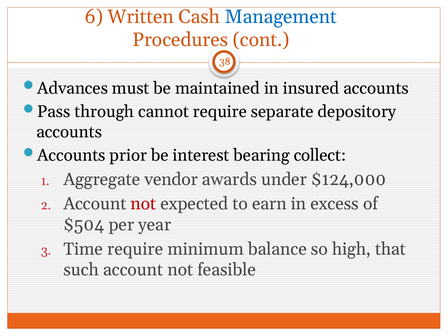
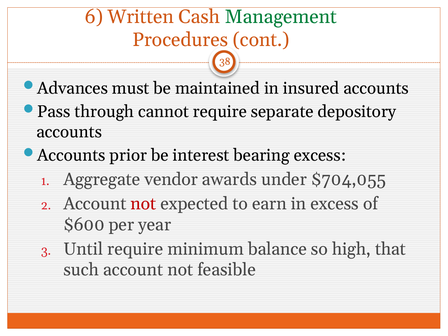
Management colour: blue -> green
bearing collect: collect -> excess
$124,000: $124,000 -> $704,055
$504: $504 -> $600
Time: Time -> Until
